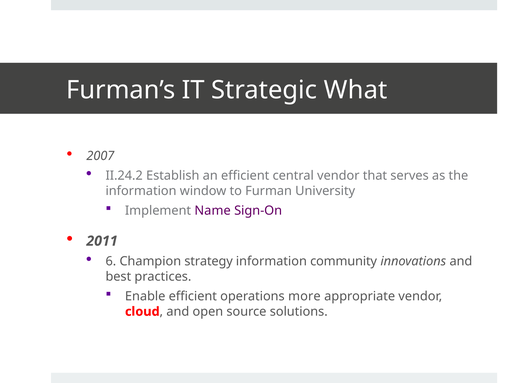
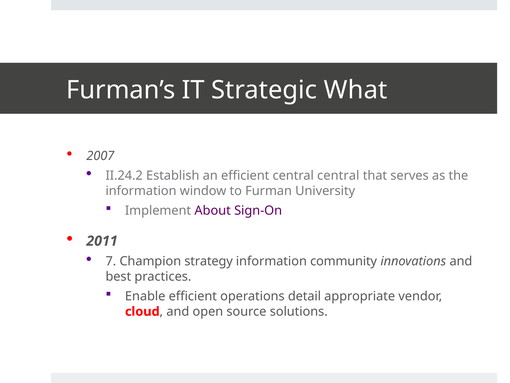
central vendor: vendor -> central
Name: Name -> About
6: 6 -> 7
more: more -> detail
